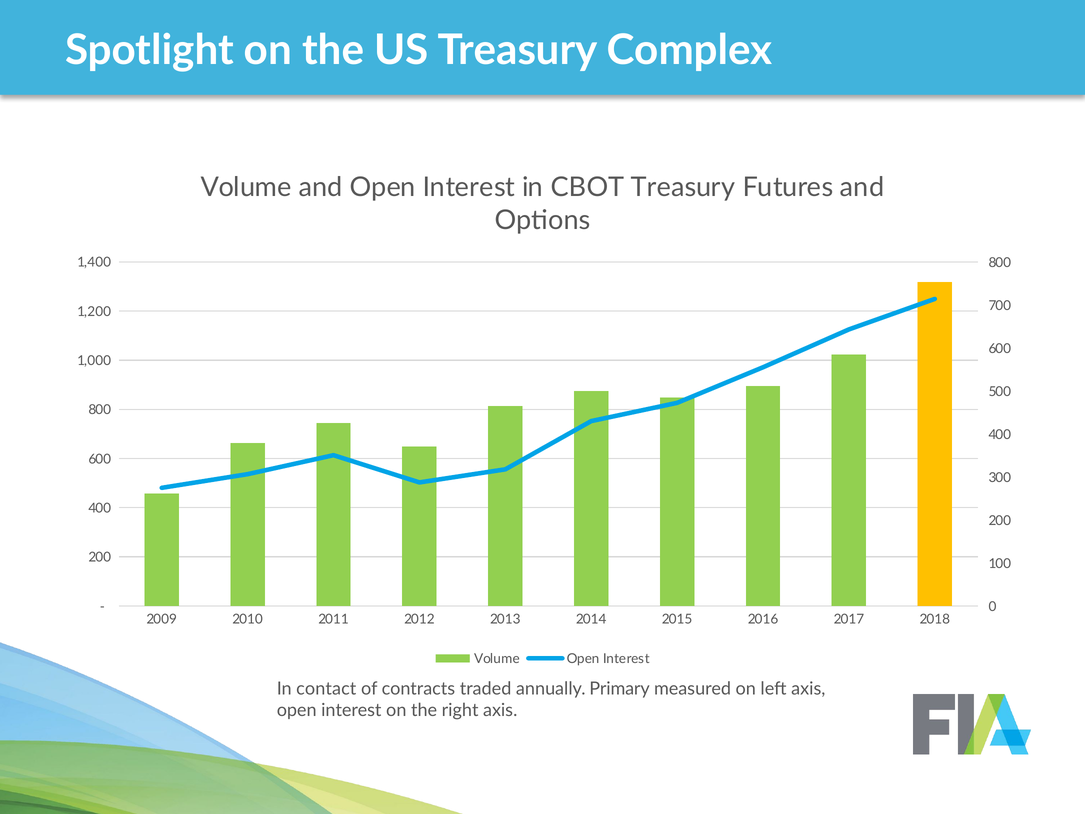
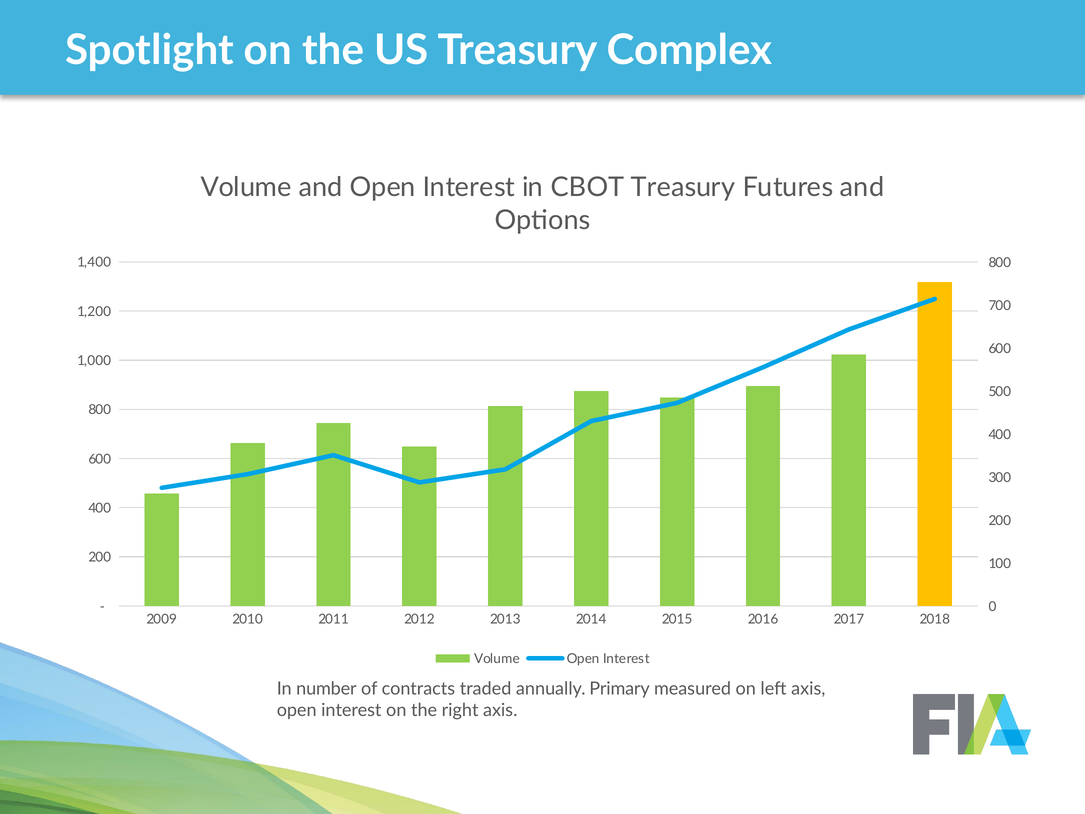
contact: contact -> number
